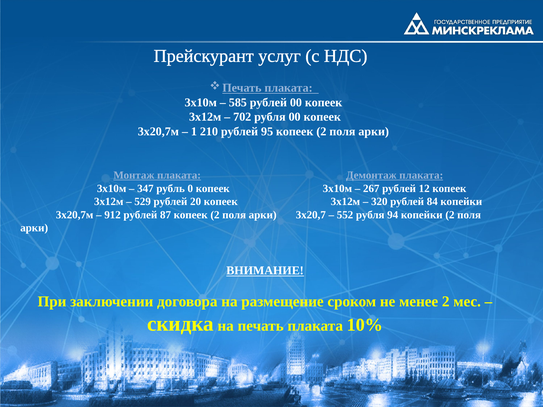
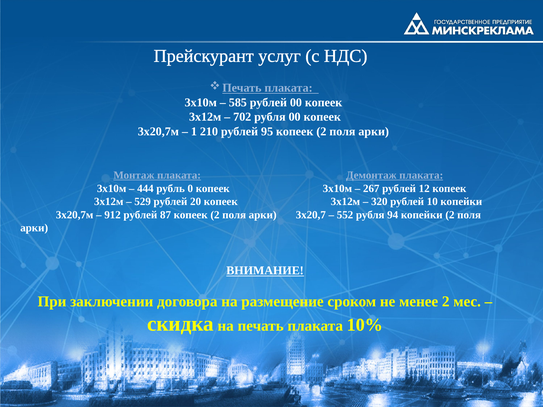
347: 347 -> 444
84: 84 -> 10
